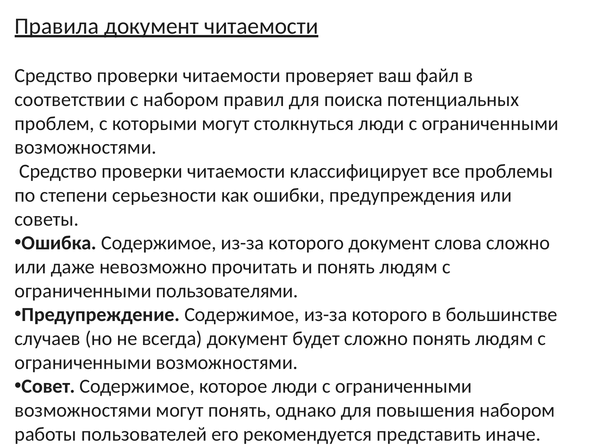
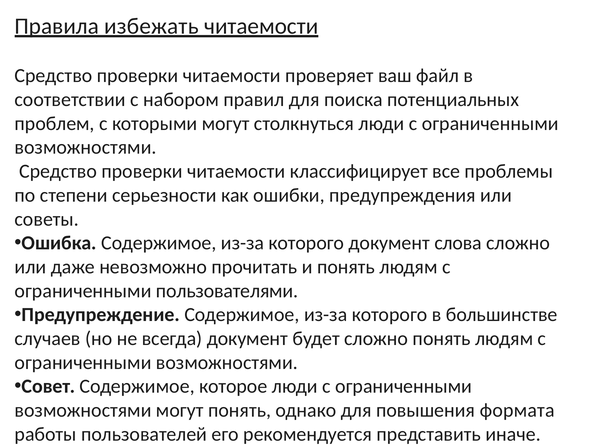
Правила документ: документ -> избежать
повышения набором: набором -> формата
